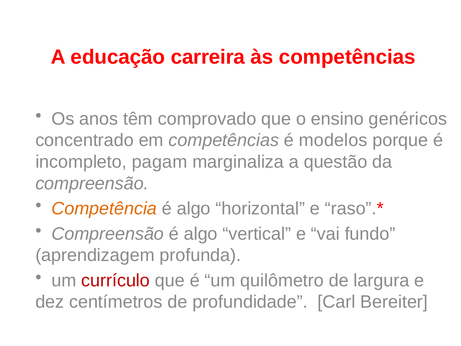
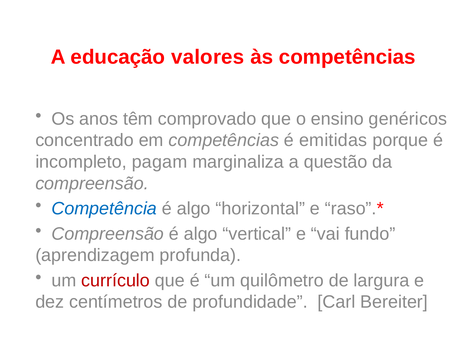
carreira: carreira -> valores
modelos: modelos -> emitidas
Competência colour: orange -> blue
